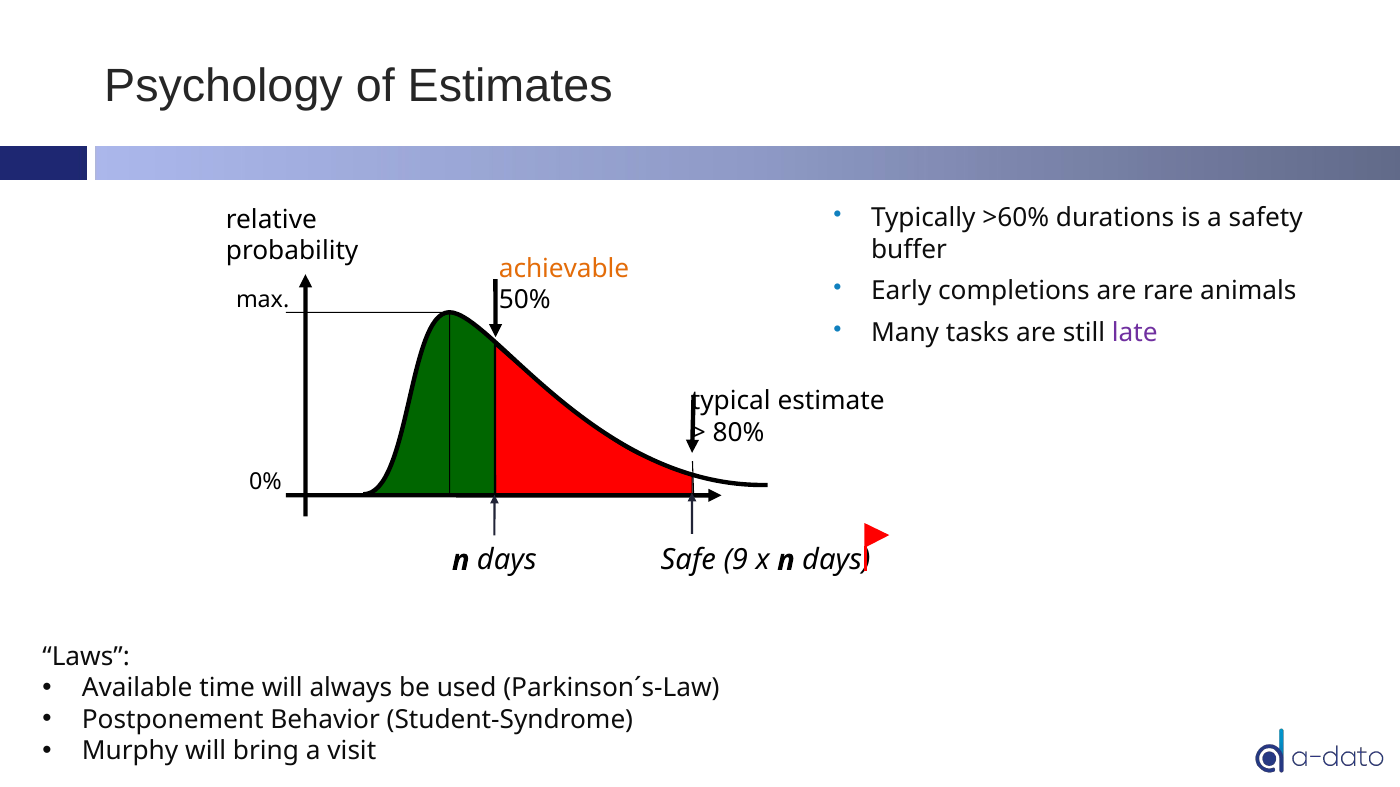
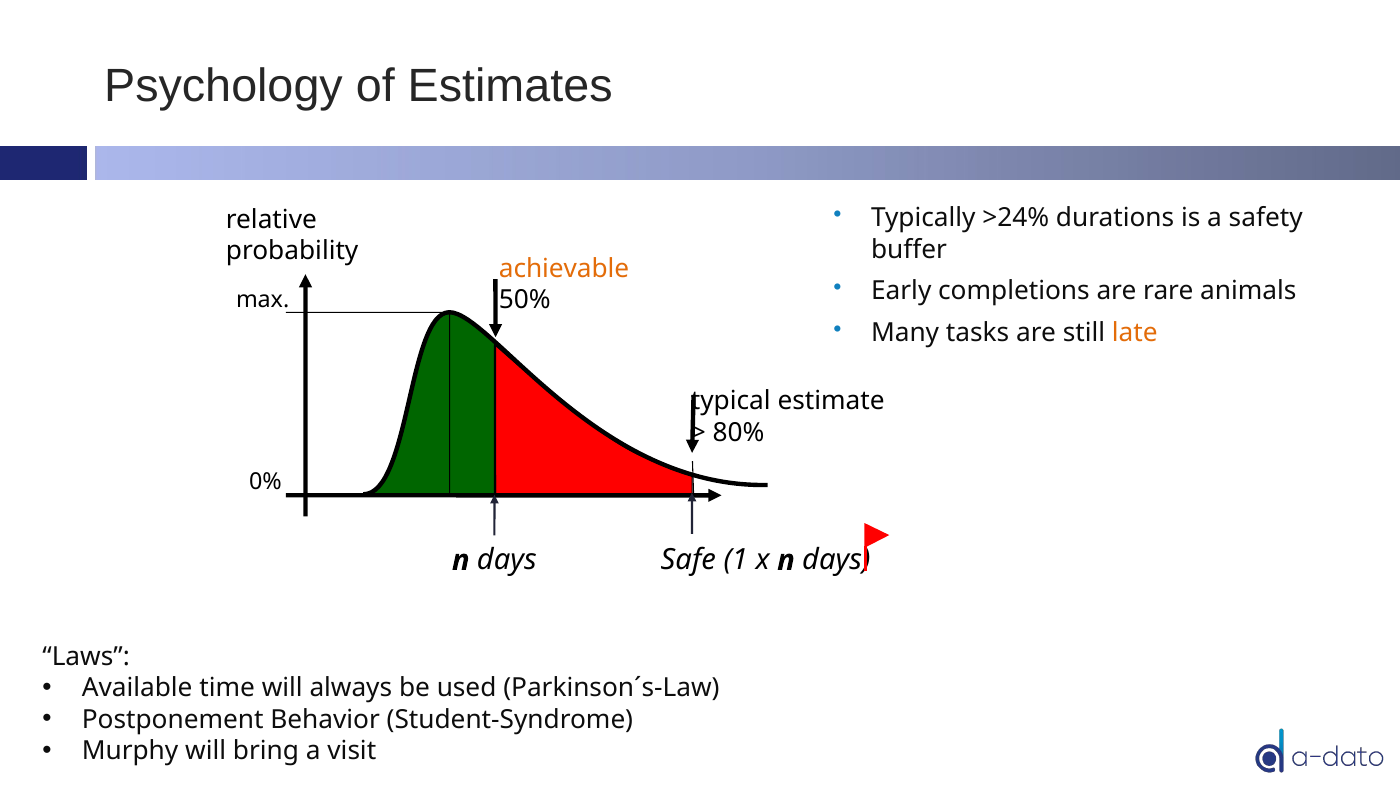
>60%: >60% -> >24%
late colour: purple -> orange
9: 9 -> 1
